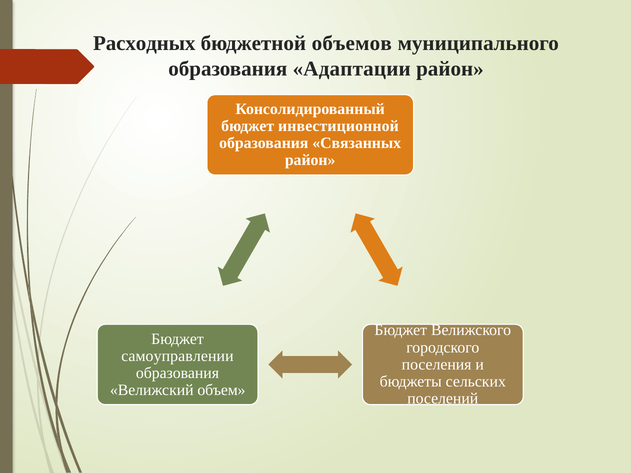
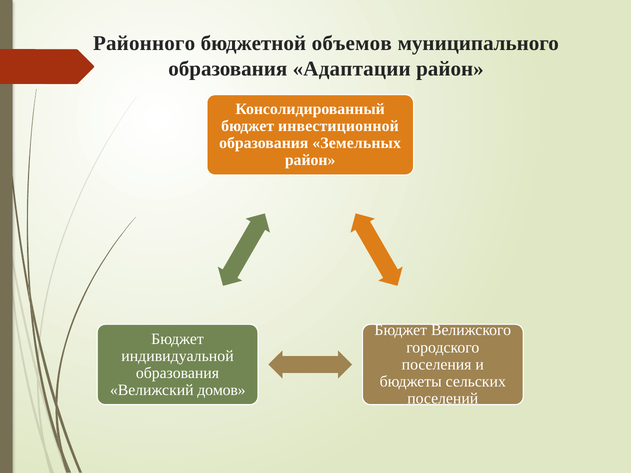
Расходных: Расходных -> Районного
Связанных: Связанных -> Земельных
самоуправлении: самоуправлении -> индивидуальной
объем: объем -> домов
